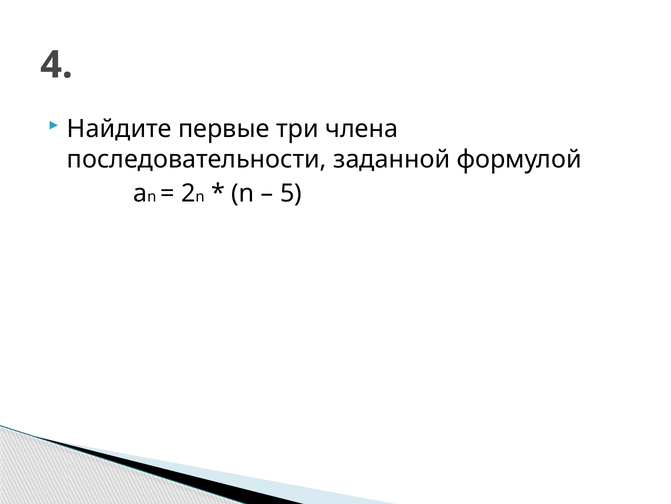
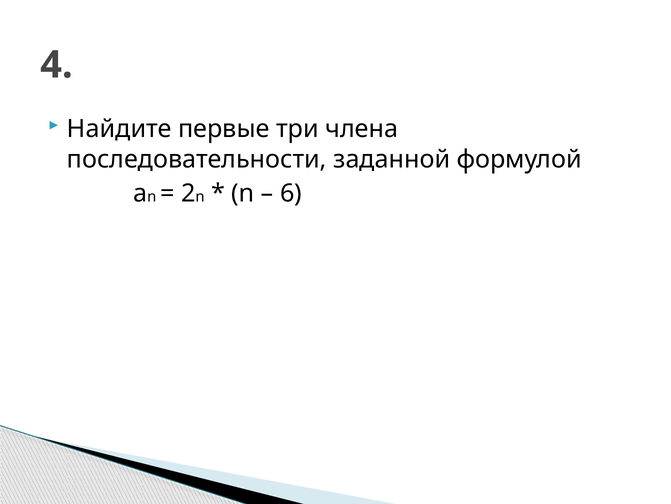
5: 5 -> 6
